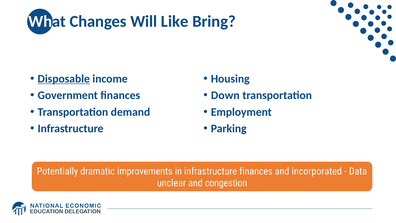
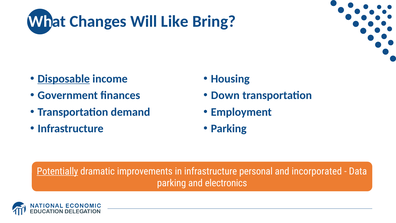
Potentially underline: none -> present
infrastructure finances: finances -> personal
unclear at (172, 183): unclear -> parking
congestion: congestion -> electronics
